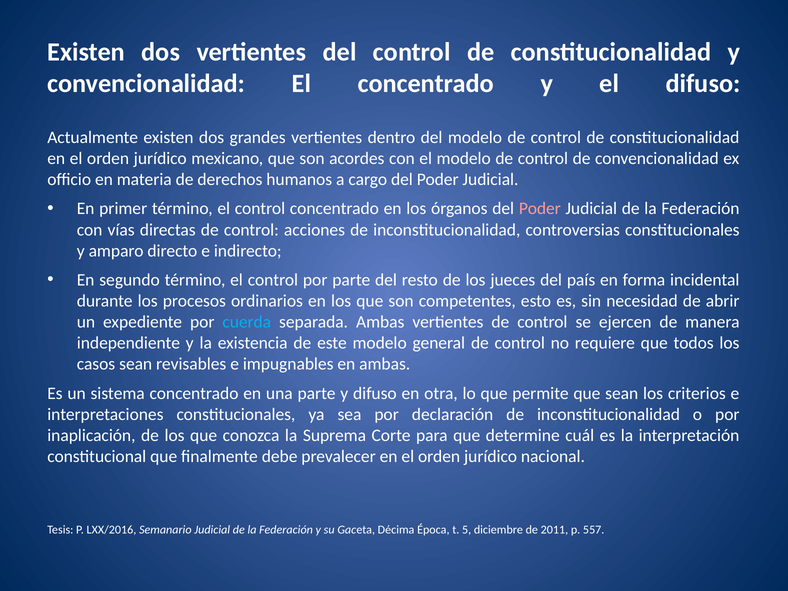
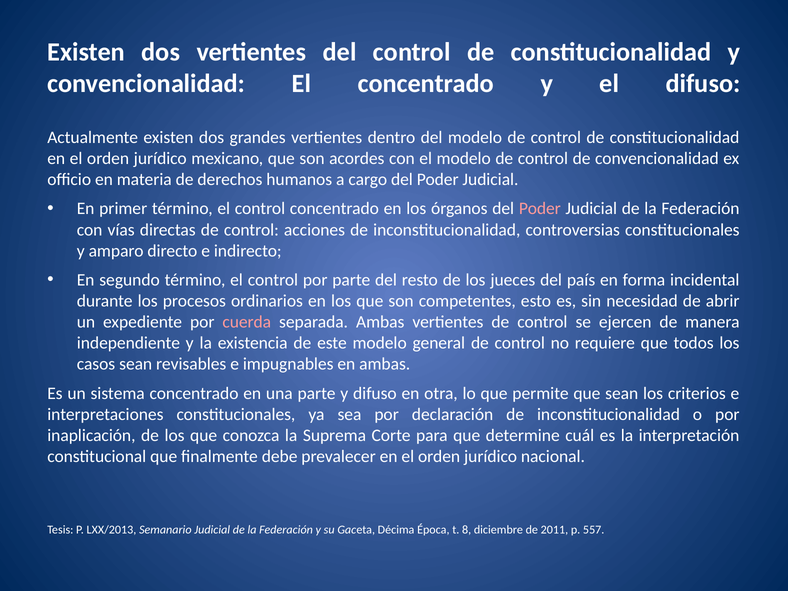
cuerda colour: light blue -> pink
LXX/2016: LXX/2016 -> LXX/2013
5: 5 -> 8
